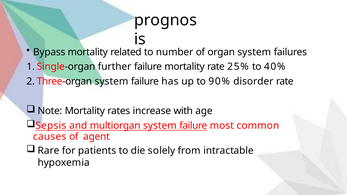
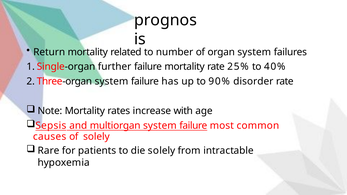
Bypass: Bypass -> Return
of agent: agent -> solely
